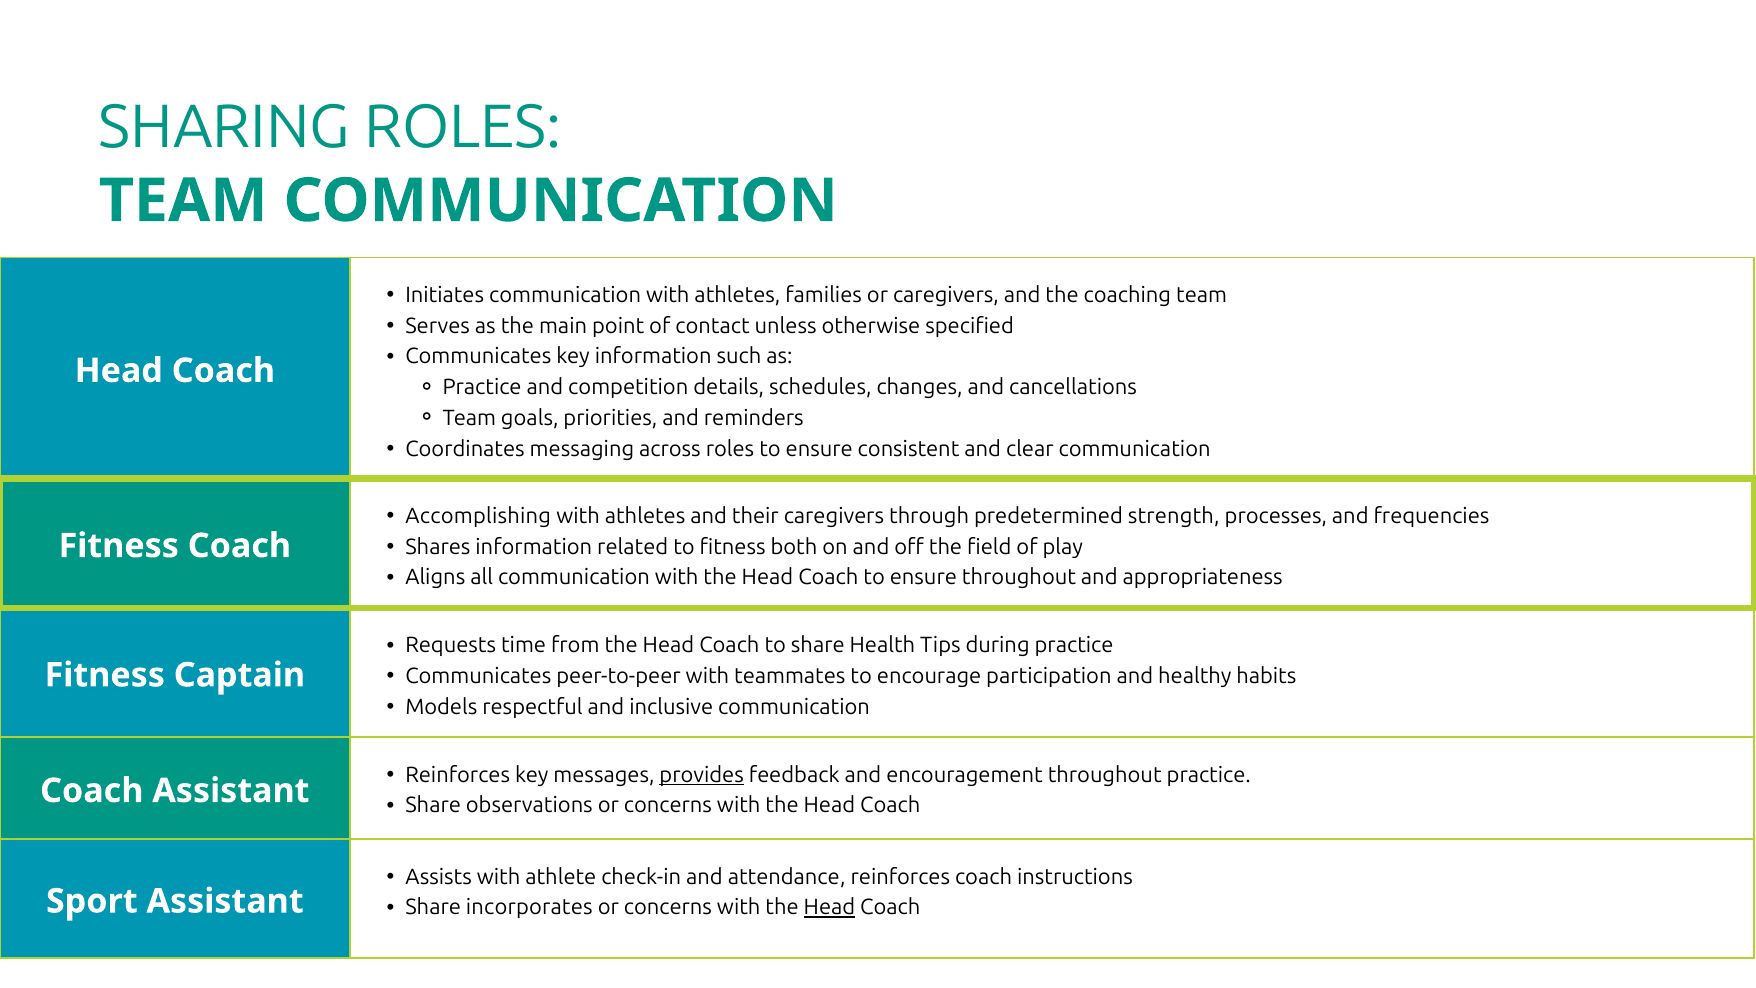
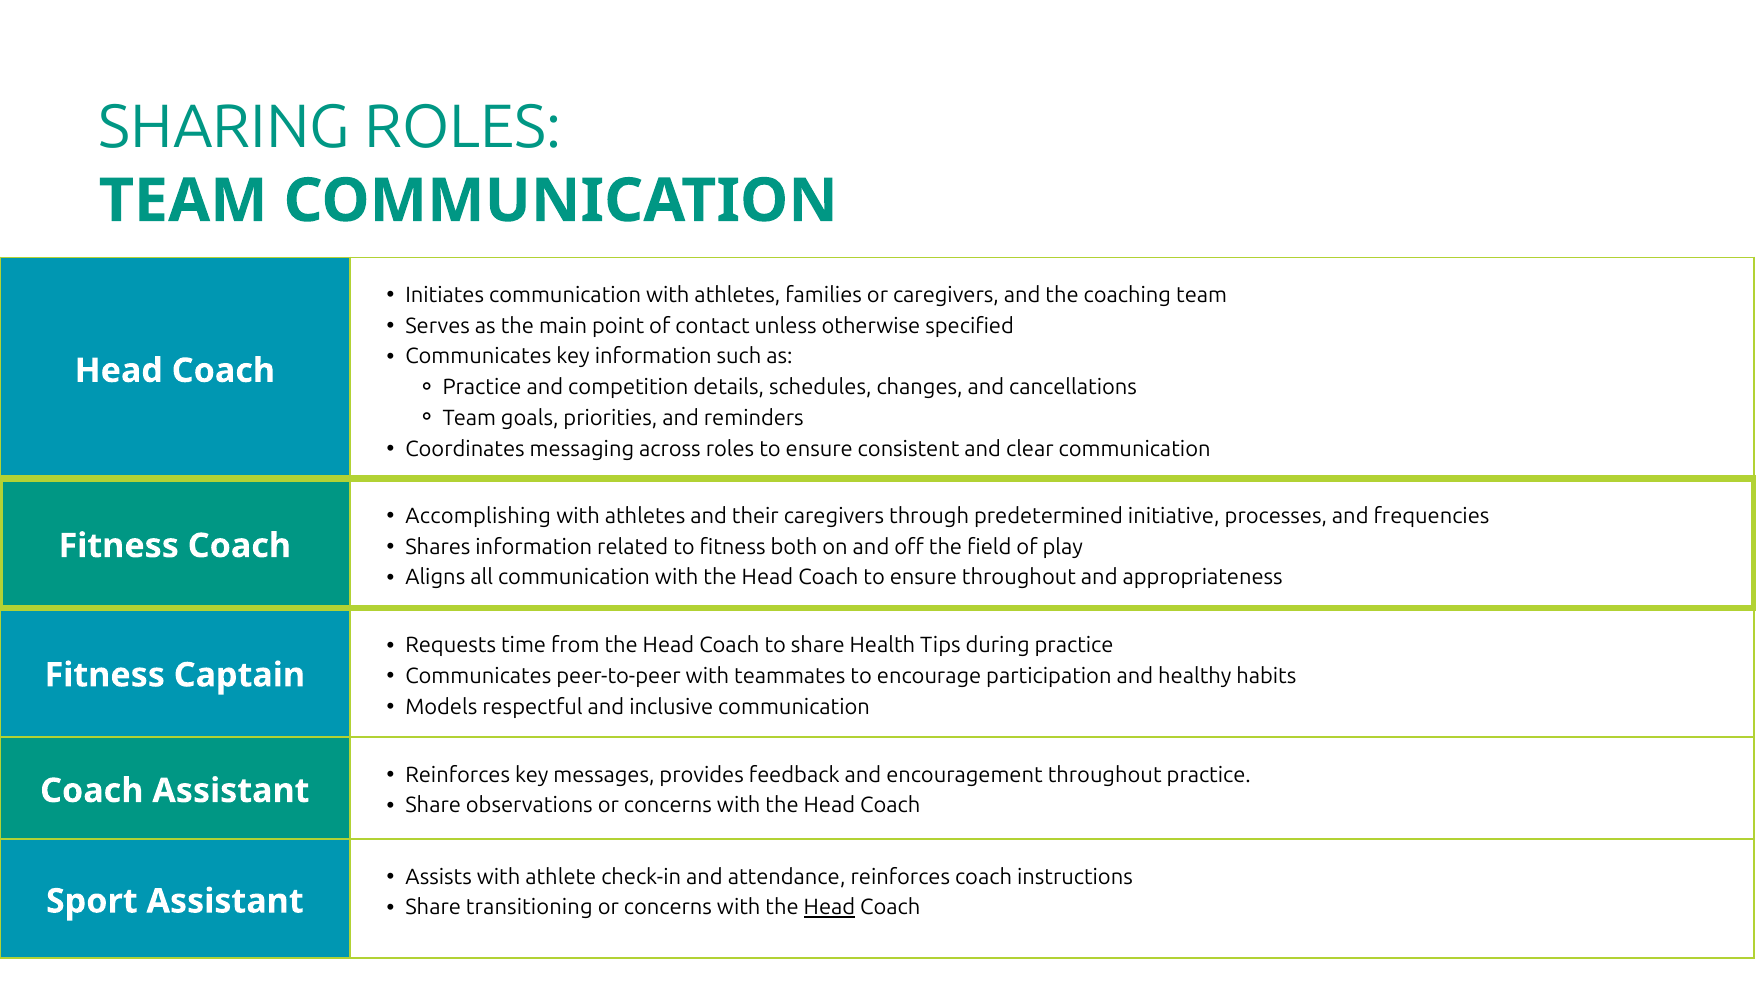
strength: strength -> initiative
provides underline: present -> none
incorporates: incorporates -> transitioning
